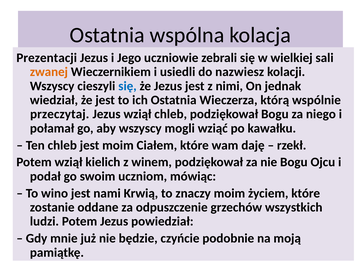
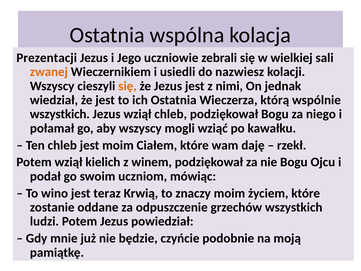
się at (127, 86) colour: blue -> orange
przeczytaj at (60, 114): przeczytaj -> wszystkich
nami: nami -> teraz
